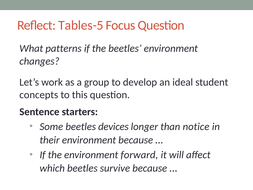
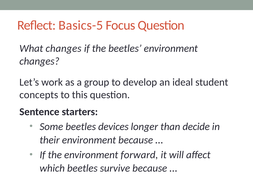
Tables-5: Tables-5 -> Basics-5
What patterns: patterns -> changes
notice: notice -> decide
